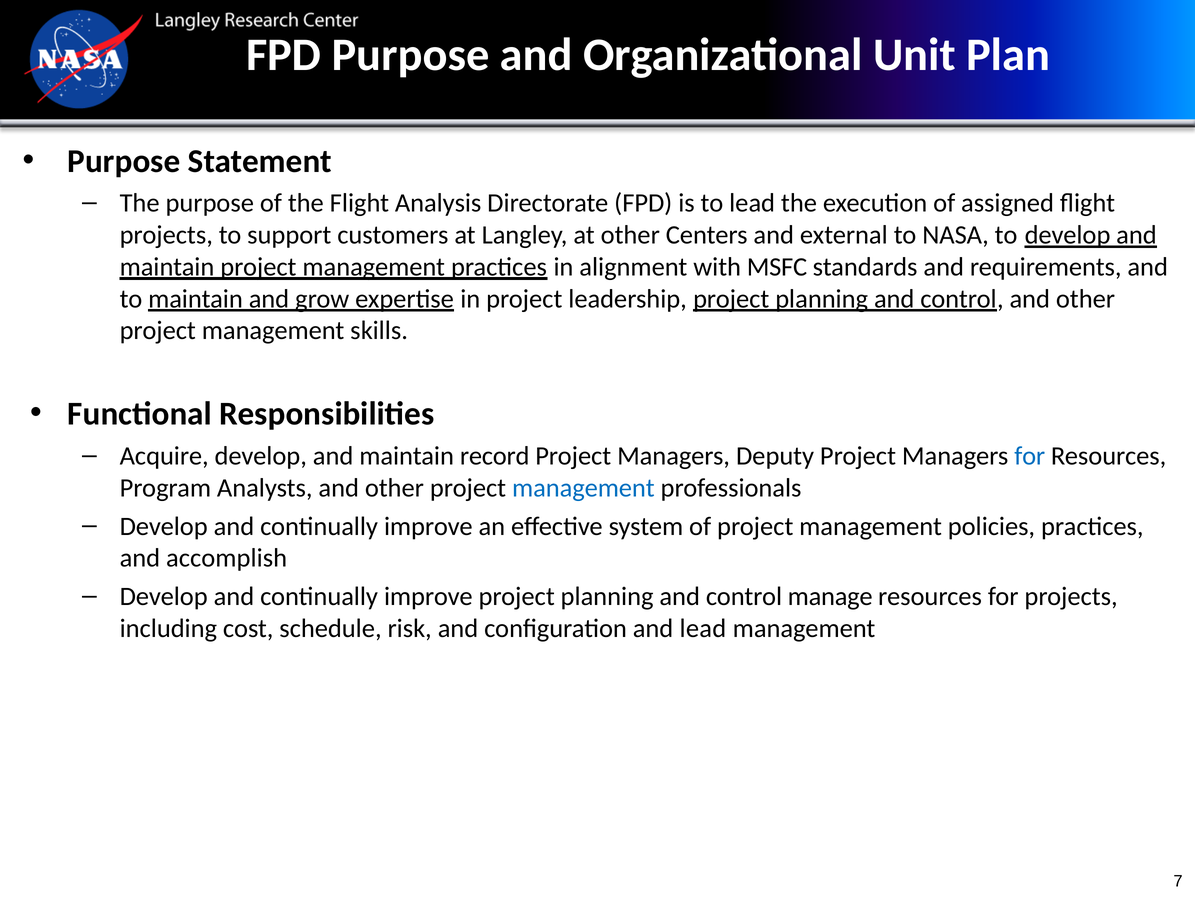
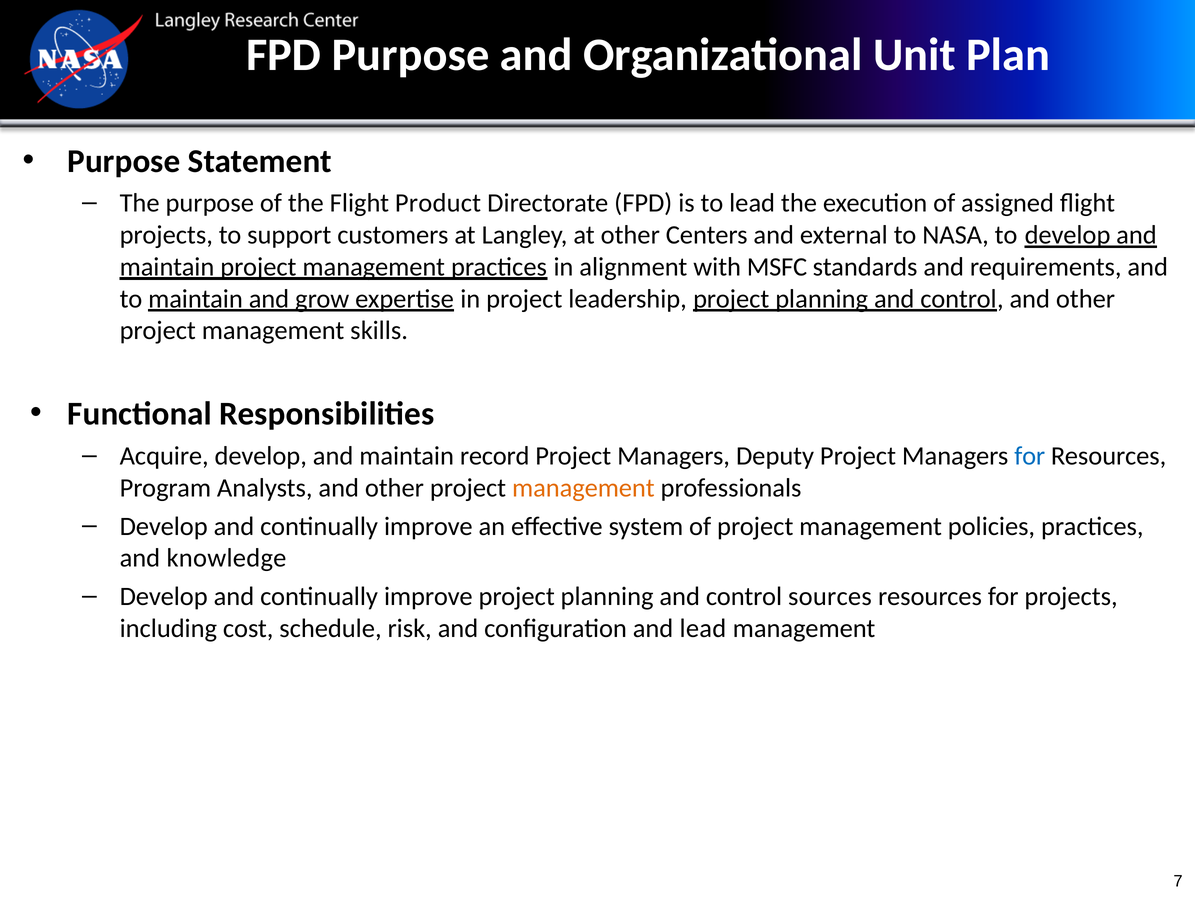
Analysis: Analysis -> Product
management at (583, 487) colour: blue -> orange
accomplish: accomplish -> knowledge
manage: manage -> sources
